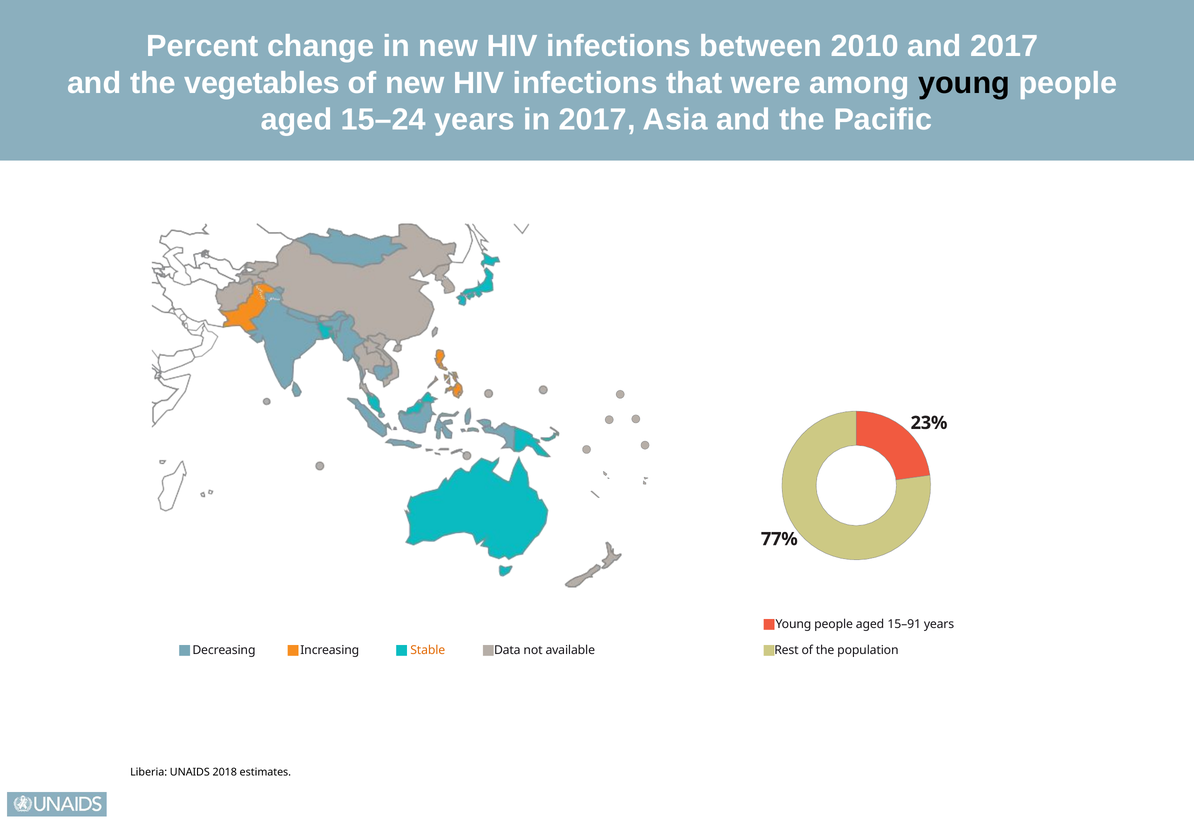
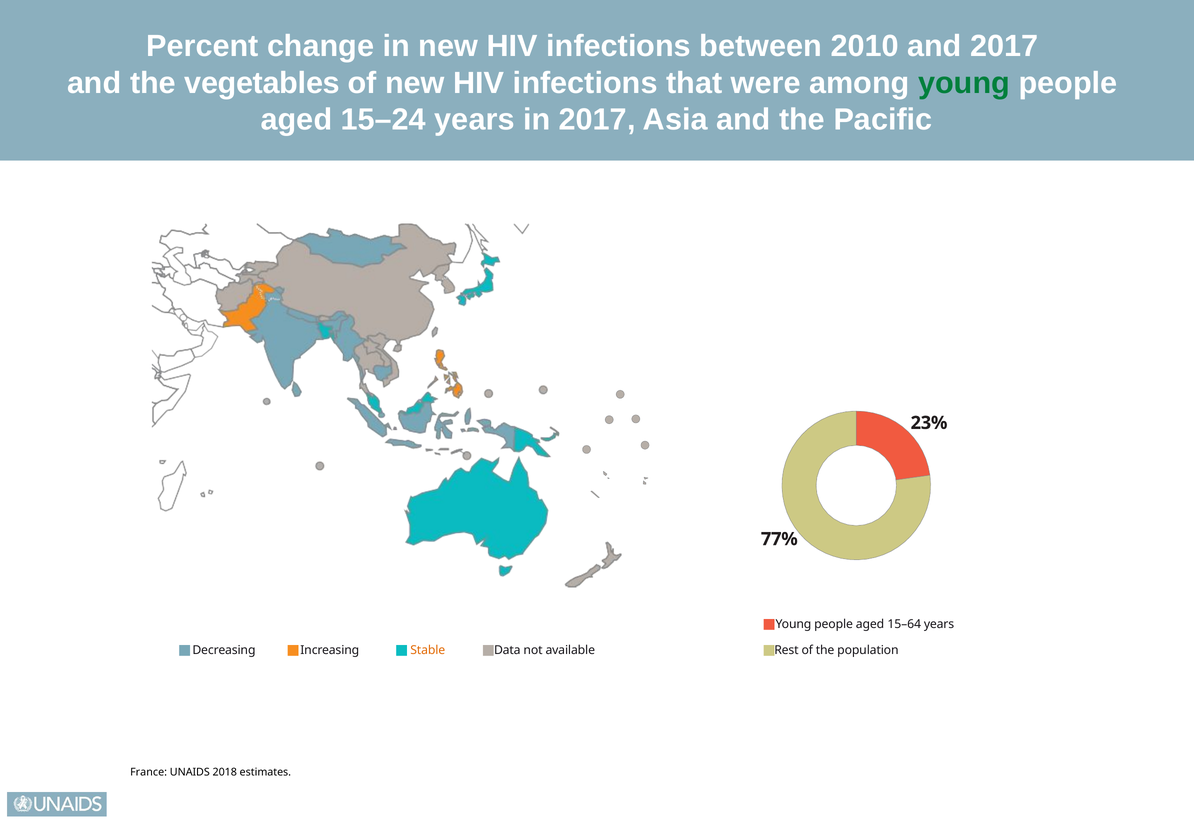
young at (964, 83) colour: black -> green
15–91: 15–91 -> 15–64
Liberia: Liberia -> France
